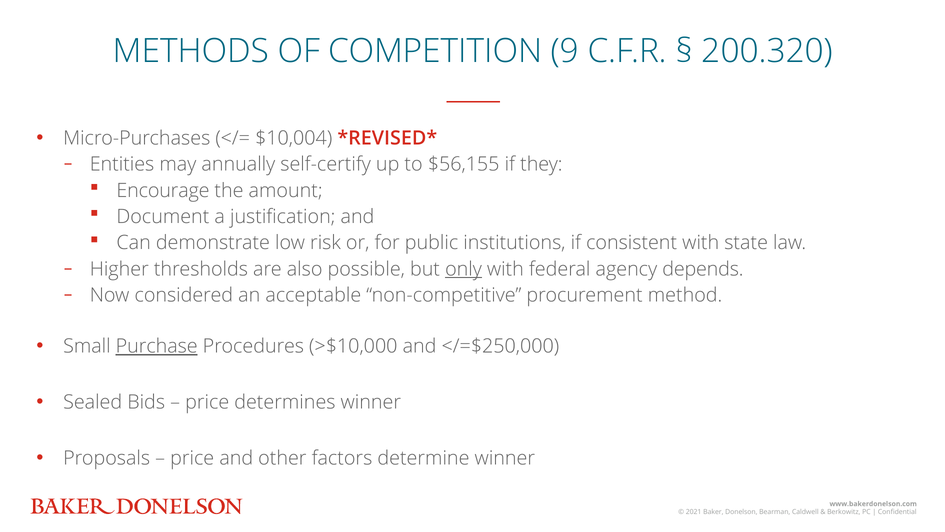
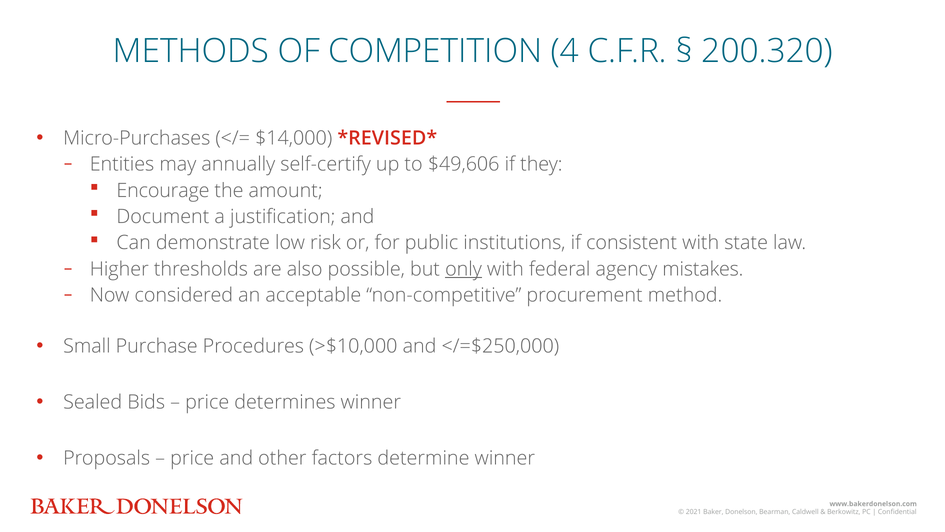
9: 9 -> 4
$10,004: $10,004 -> $14,000
$56,155: $56,155 -> $49,606
depends: depends -> mistakes
Purchase underline: present -> none
